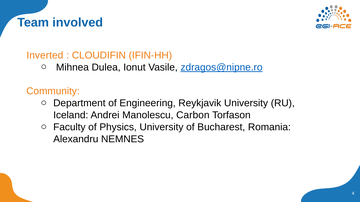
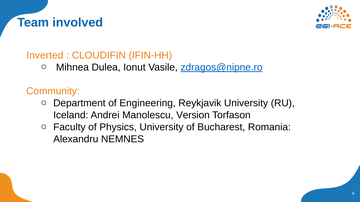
Carbon: Carbon -> Version
